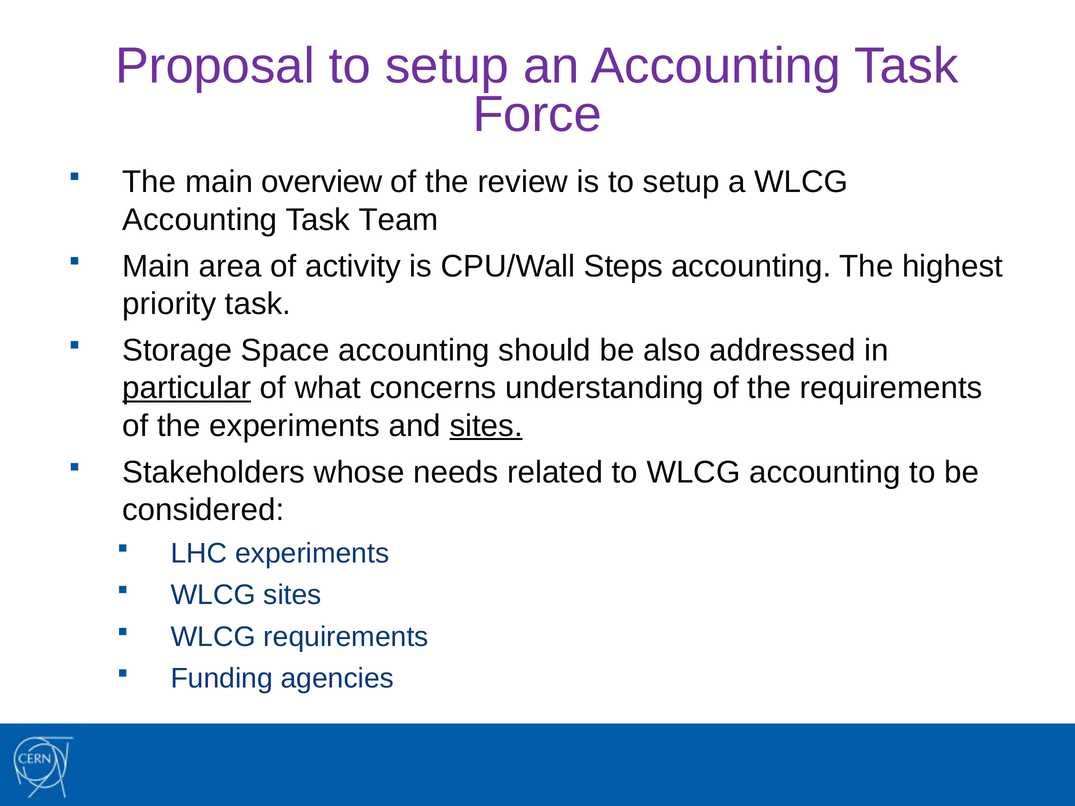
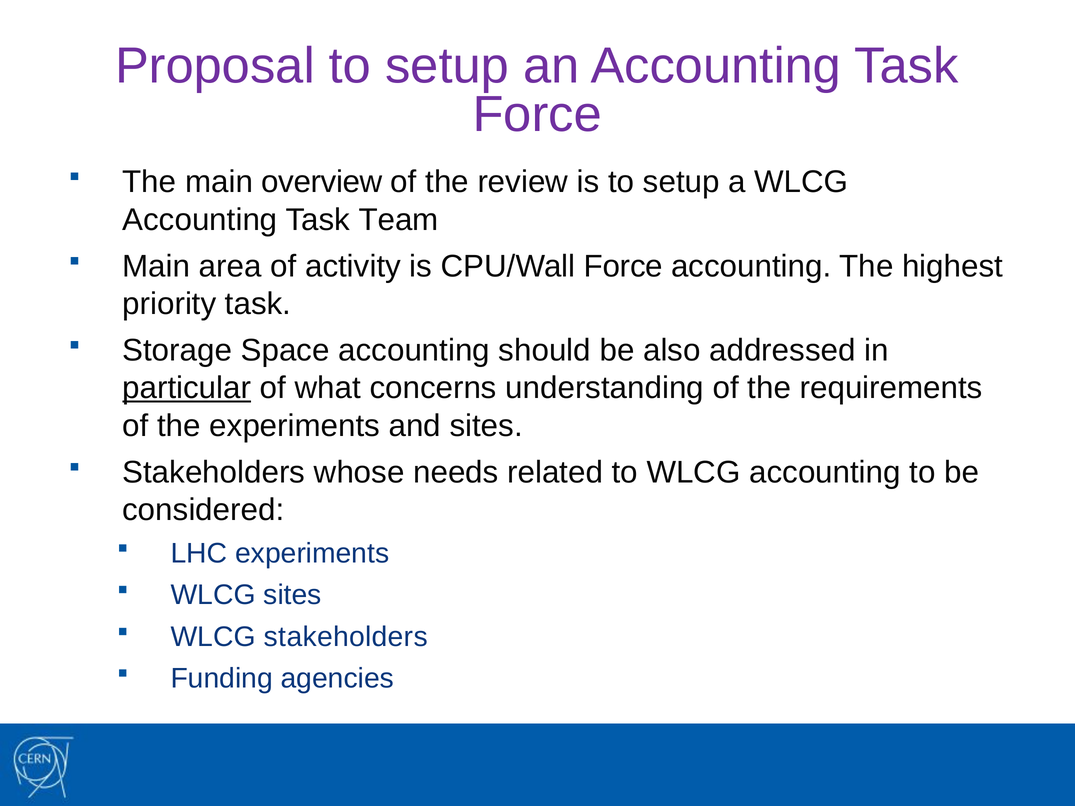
CPU/Wall Steps: Steps -> Force
sites at (486, 426) underline: present -> none
WLCG requirements: requirements -> stakeholders
